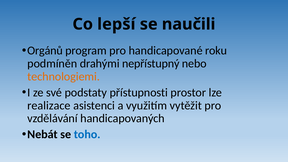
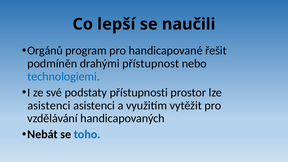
roku: roku -> řešit
nepřístupný: nepřístupný -> přístupnost
technologiemi colour: orange -> blue
realizace at (49, 105): realizace -> asistenci
